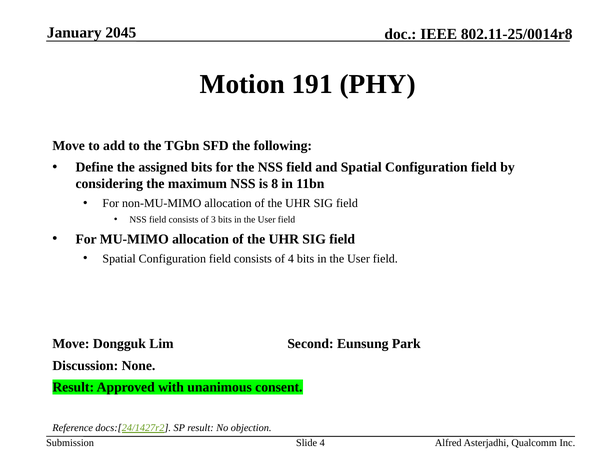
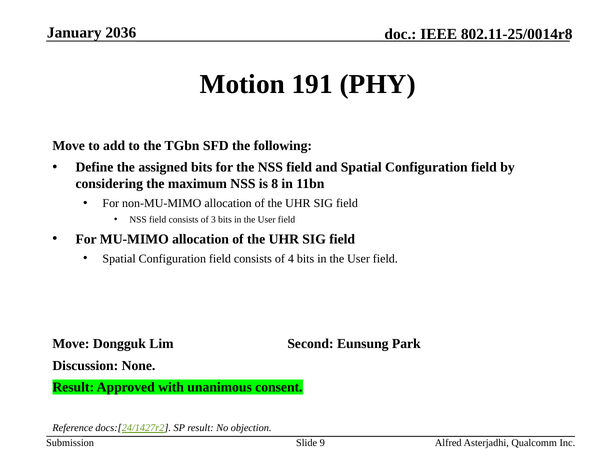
2045: 2045 -> 2036
Slide 4: 4 -> 9
